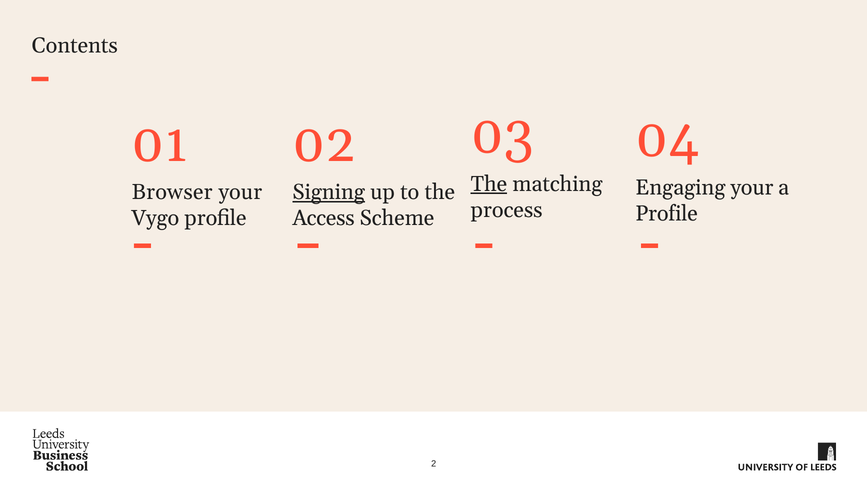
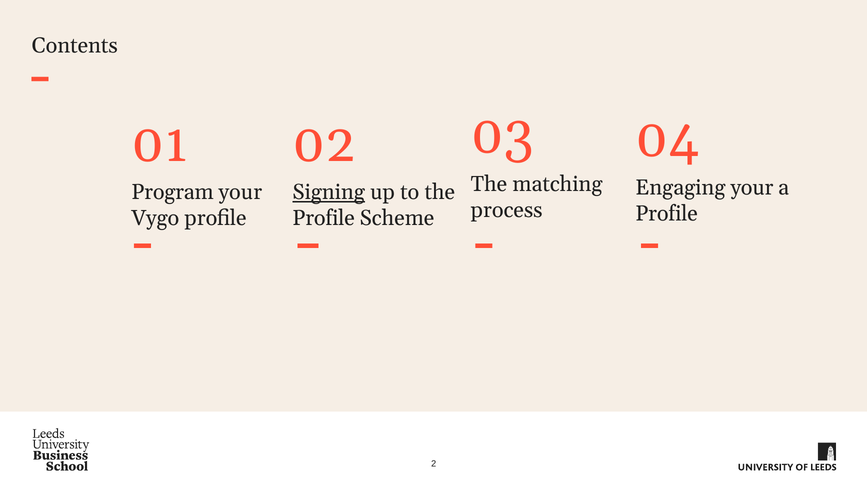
The at (489, 184) underline: present -> none
Browser: Browser -> Program
Access at (324, 219): Access -> Profile
